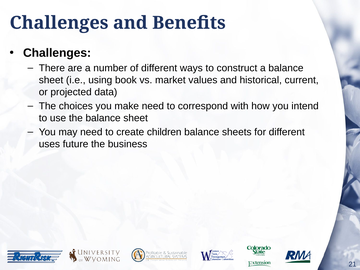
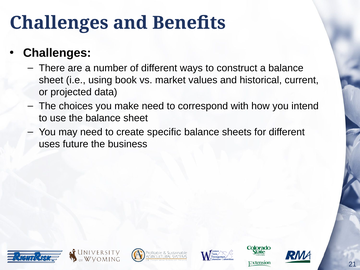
children: children -> specific
